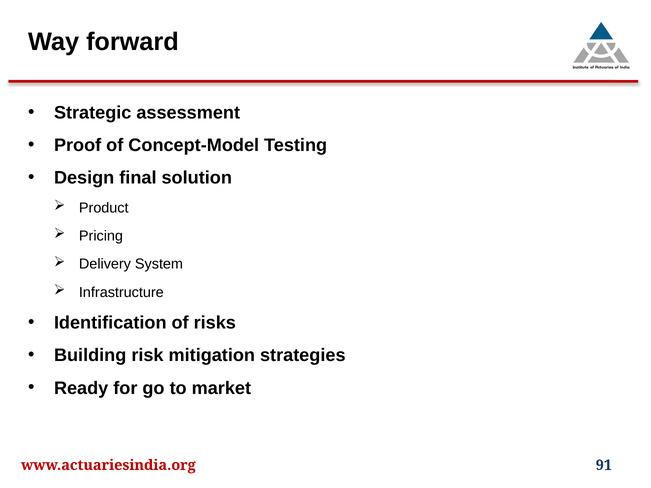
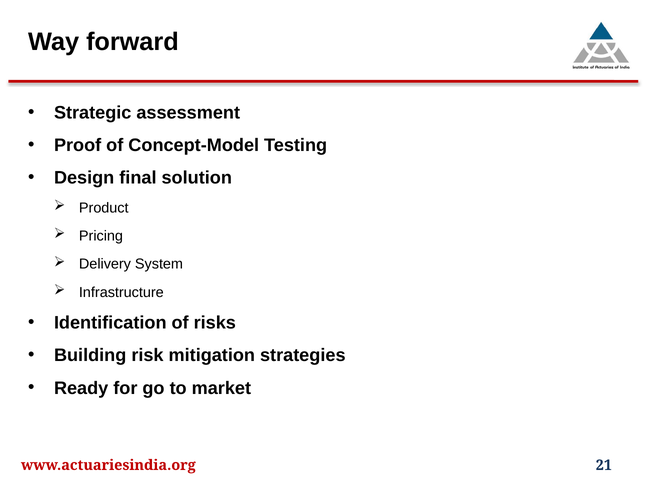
91: 91 -> 21
